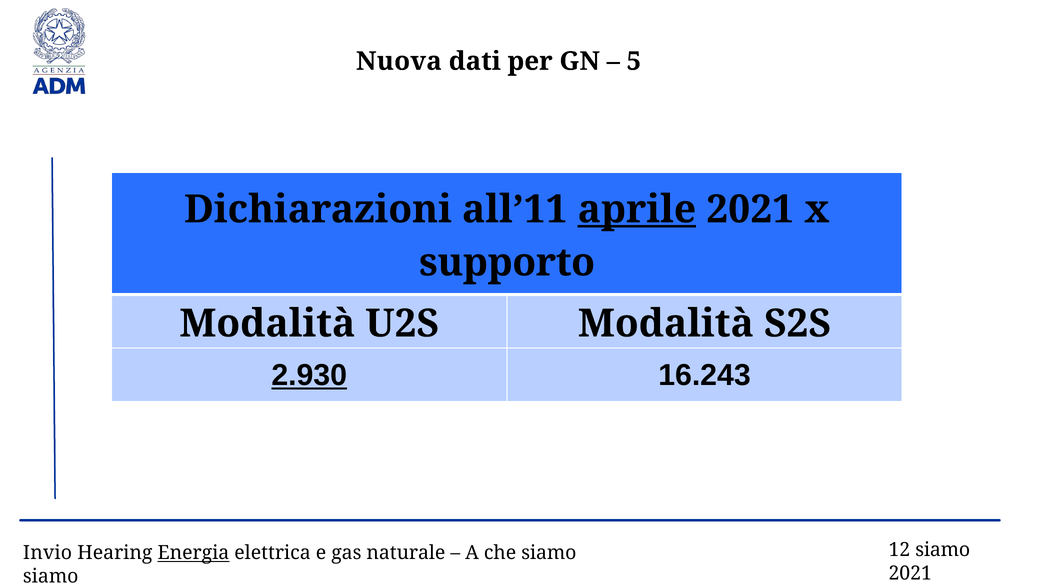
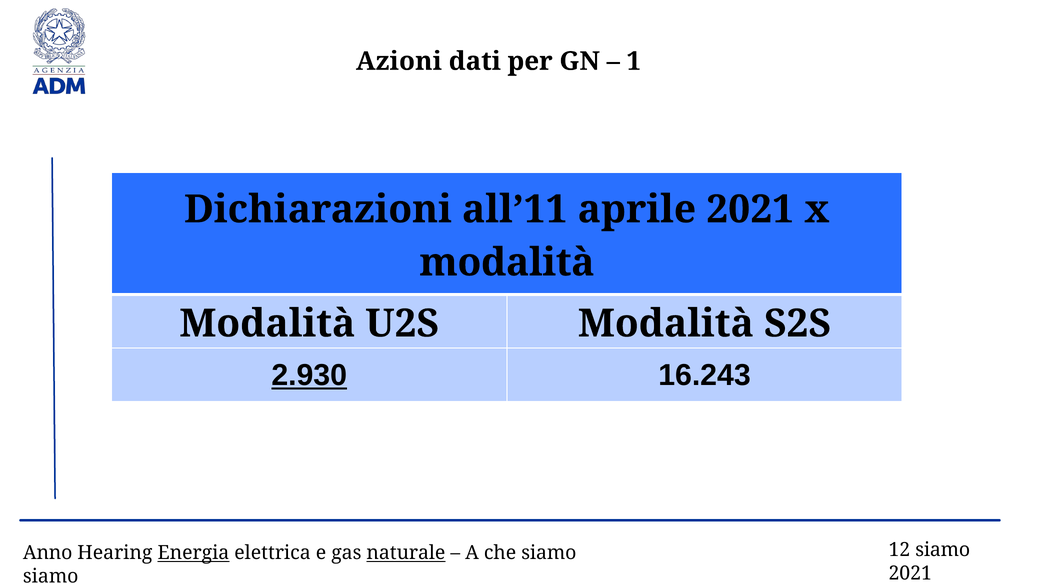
Nuova: Nuova -> Azioni
5: 5 -> 1
aprile underline: present -> none
supporto at (507, 263): supporto -> modalità
Invio: Invio -> Anno
naturale underline: none -> present
